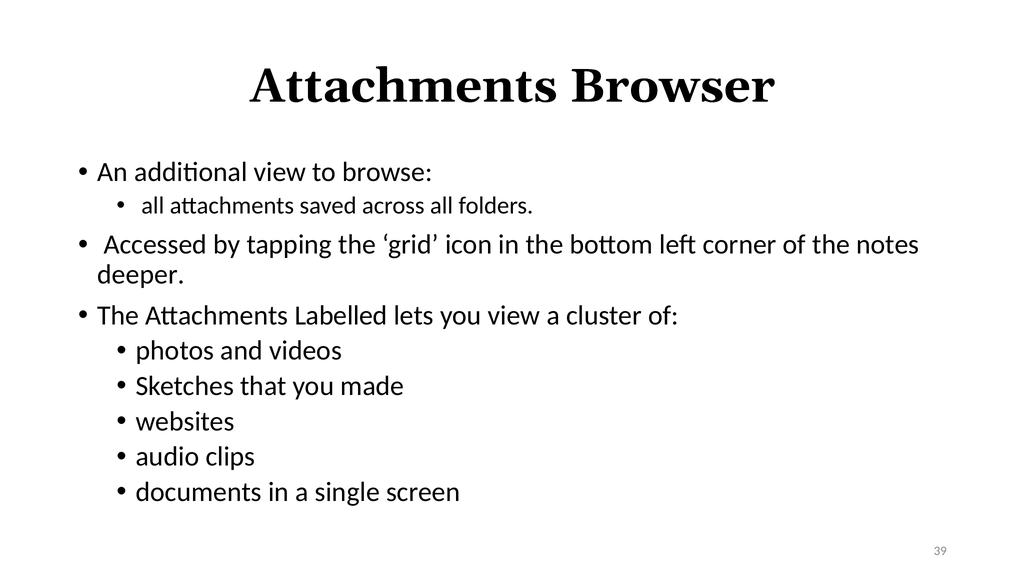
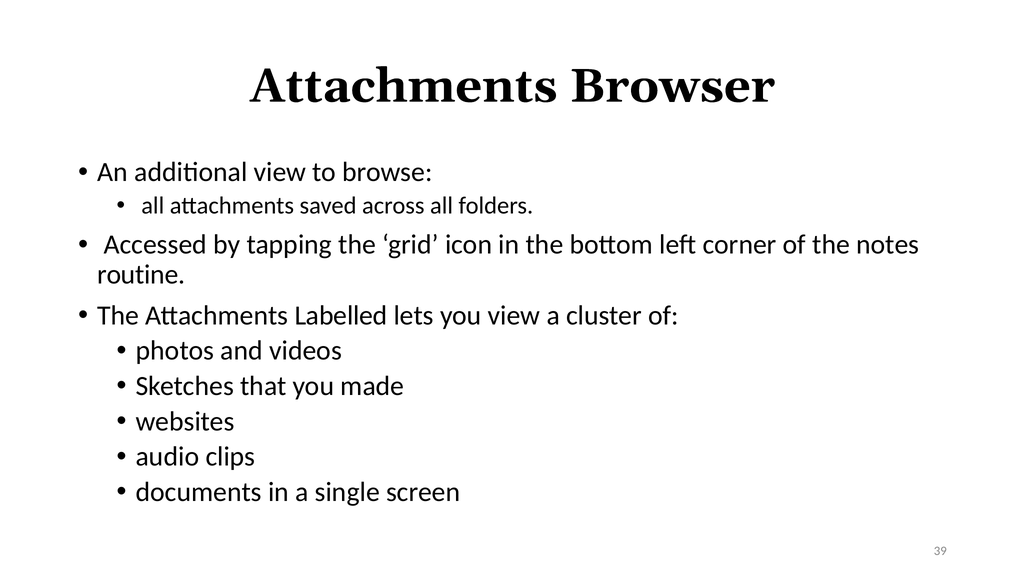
deeper: deeper -> routine
